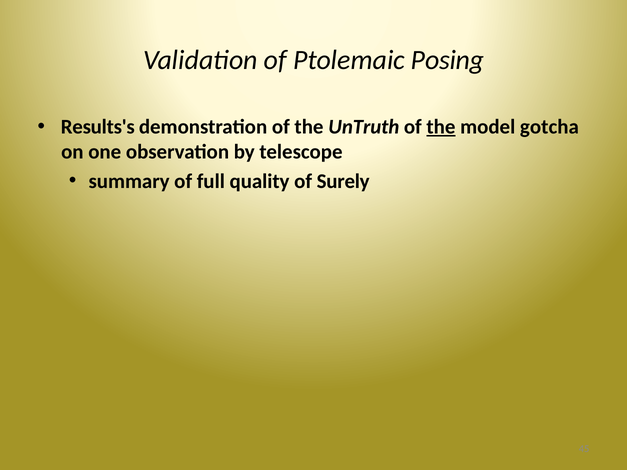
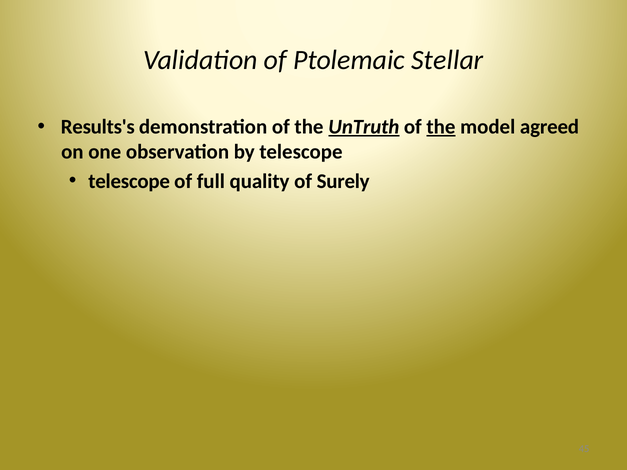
Posing: Posing -> Stellar
UnTruth underline: none -> present
gotcha: gotcha -> agreed
summary at (129, 181): summary -> telescope
